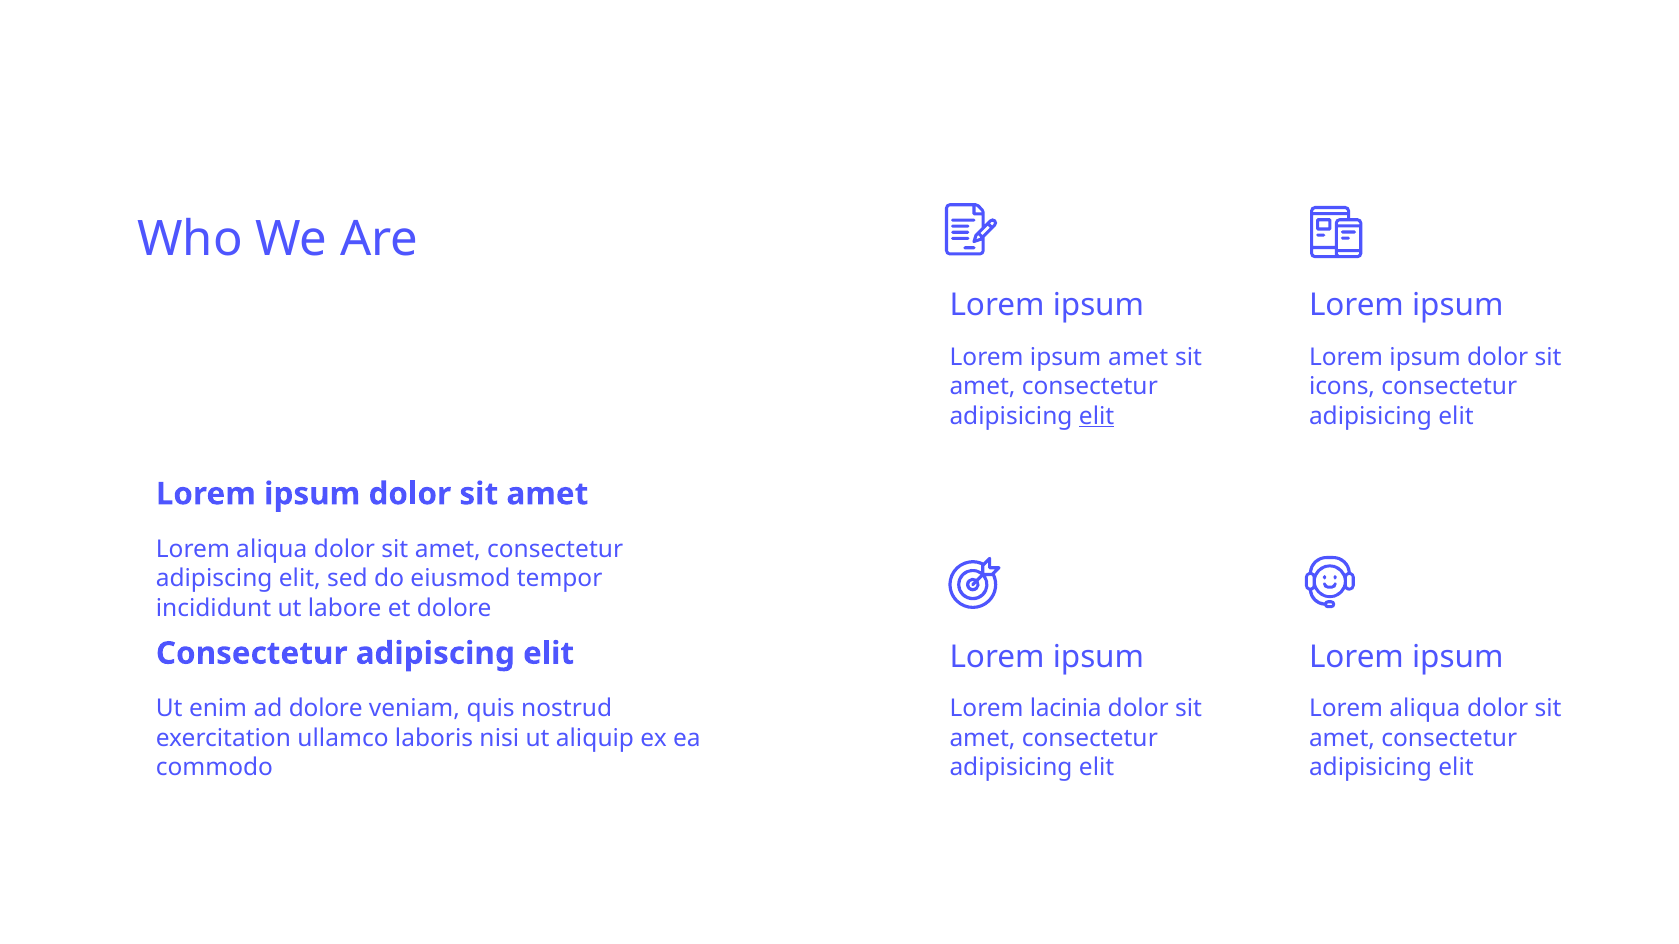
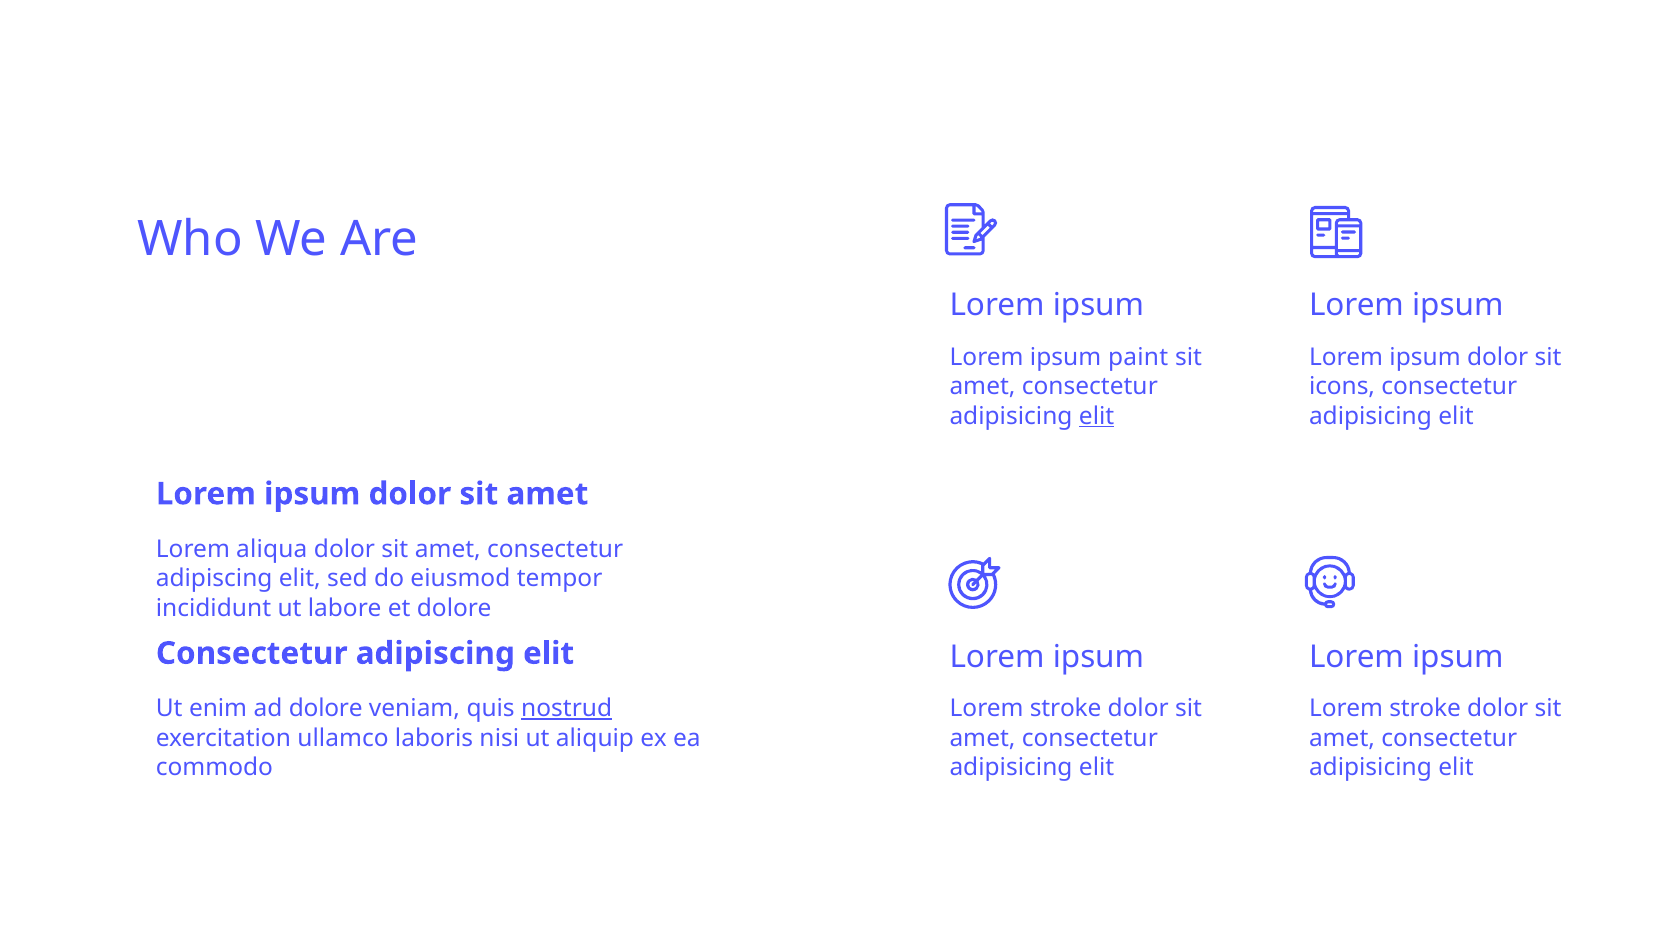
ipsum amet: amet -> paint
nostrud underline: none -> present
lacinia at (1066, 709): lacinia -> stroke
aliqua at (1425, 709): aliqua -> stroke
